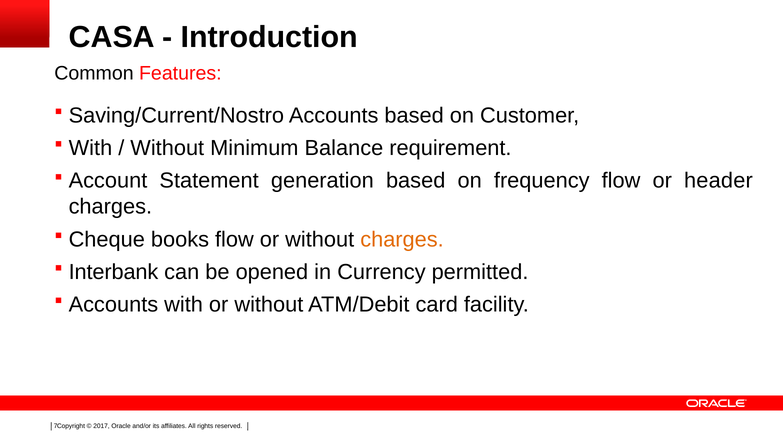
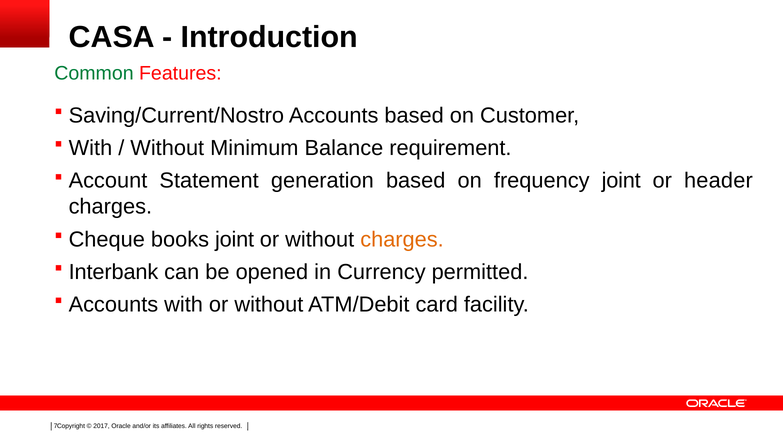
Common colour: black -> green
frequency flow: flow -> joint
books flow: flow -> joint
